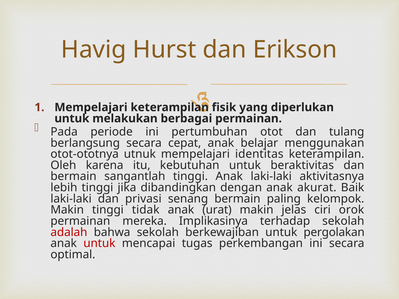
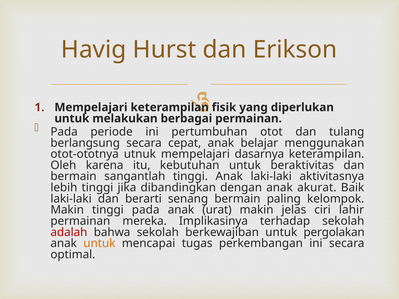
identitas: identitas -> dasarnya
privasi: privasi -> berarti
tinggi tidak: tidak -> pada
orok: orok -> lahir
untuk at (99, 244) colour: red -> orange
